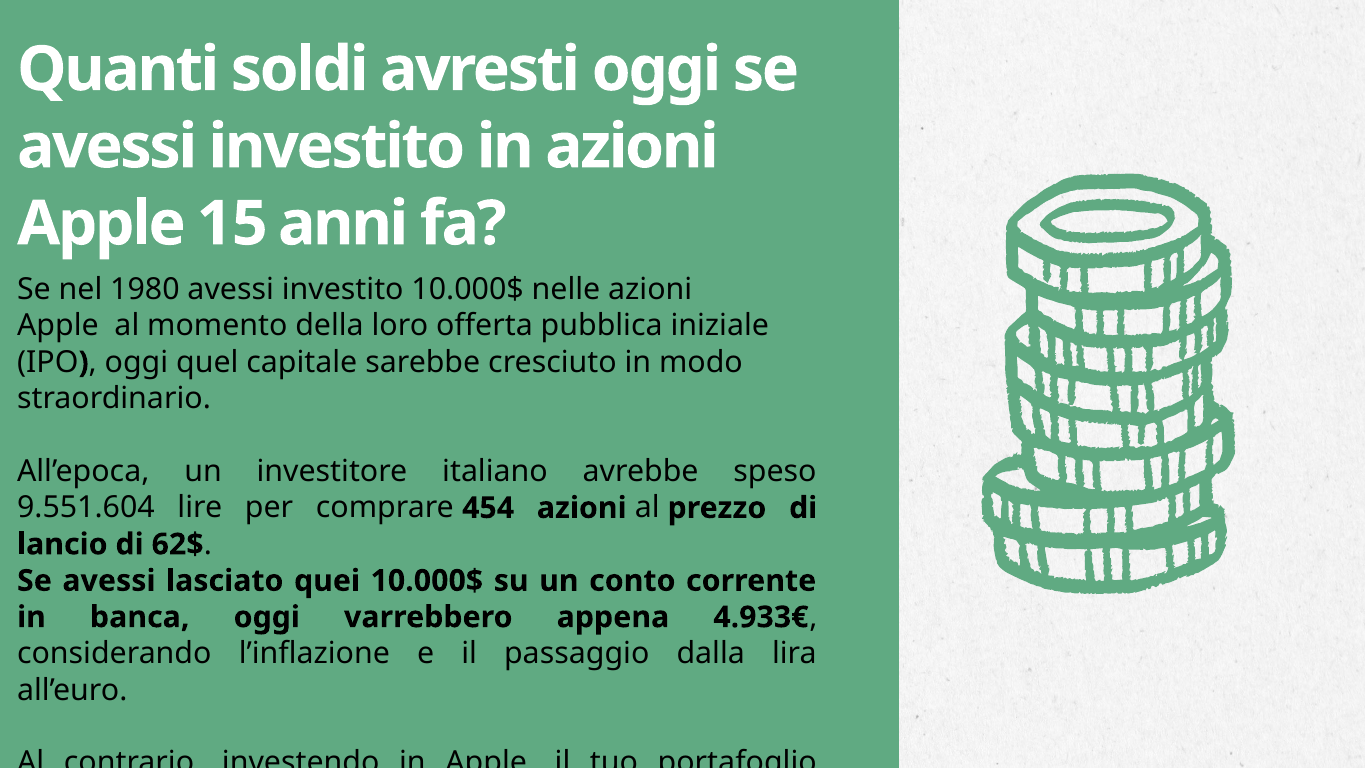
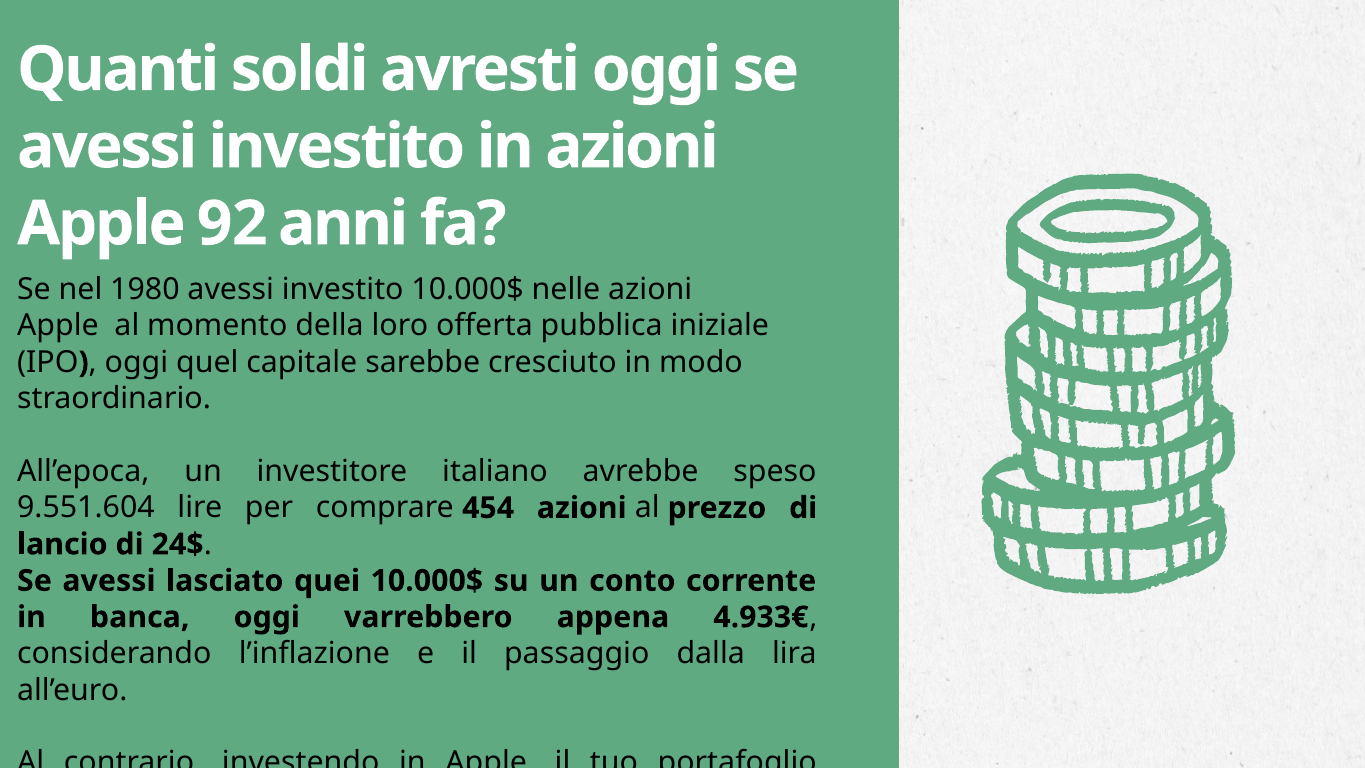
15: 15 -> 92
62$: 62$ -> 24$
